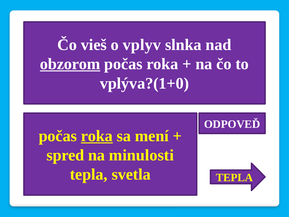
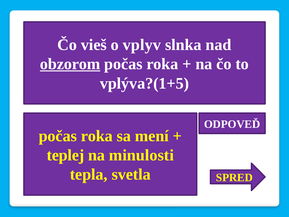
vplýva?(1+0: vplýva?(1+0 -> vplýva?(1+5
roka at (97, 136) underline: present -> none
spred: spred -> teplej
TEPLA at (234, 177): TEPLA -> SPRED
